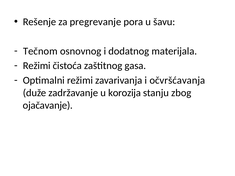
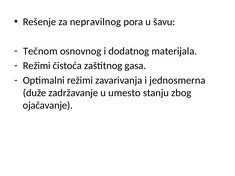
pregrevanje: pregrevanje -> nepravilnog
očvršćavanja: očvršćavanja -> jednosmerna
korozija: korozija -> umesto
